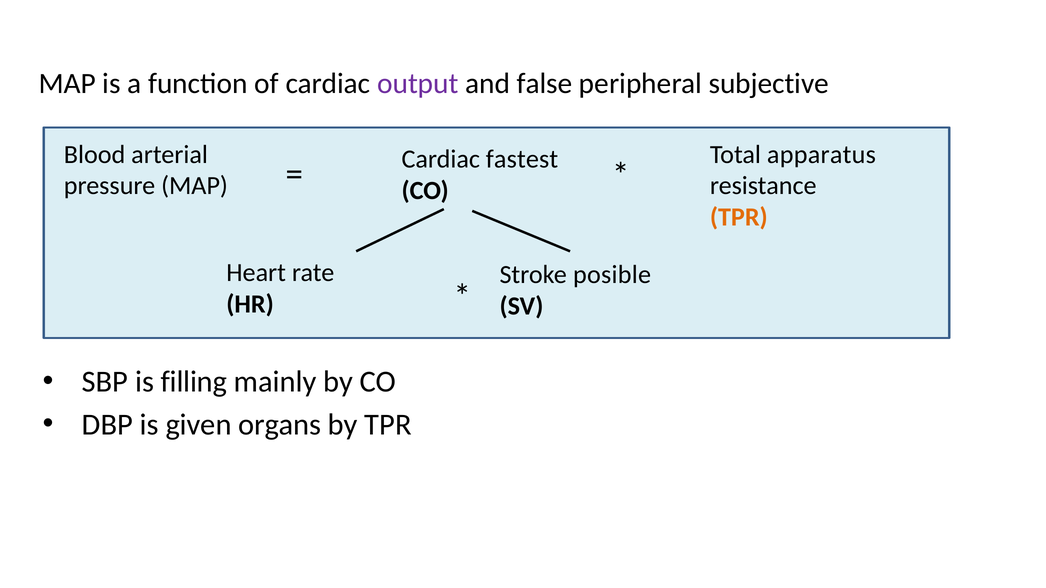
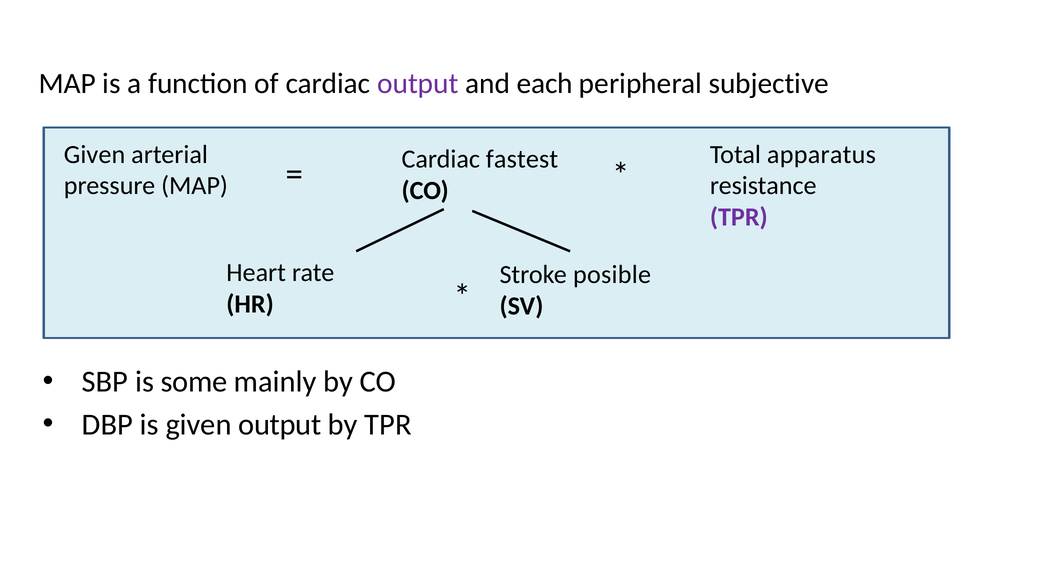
false: false -> each
Blood at (95, 155): Blood -> Given
TPR at (739, 217) colour: orange -> purple
filling: filling -> some
given organs: organs -> output
